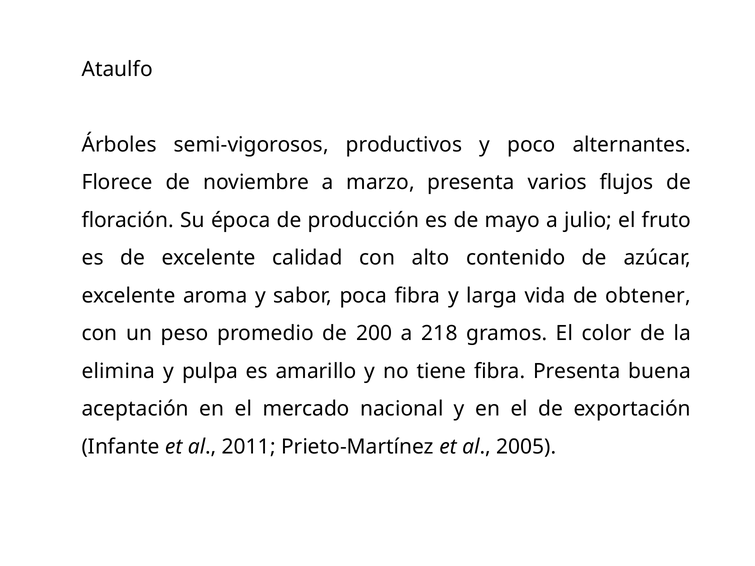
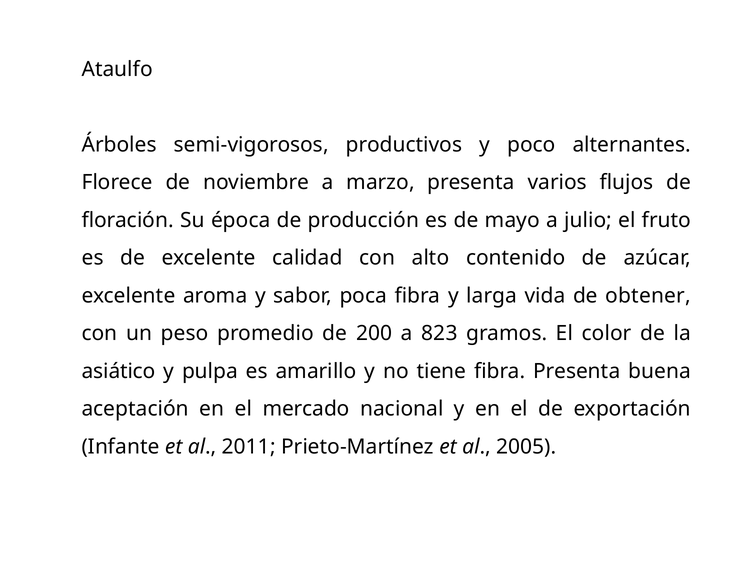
218: 218 -> 823
elimina: elimina -> asiático
